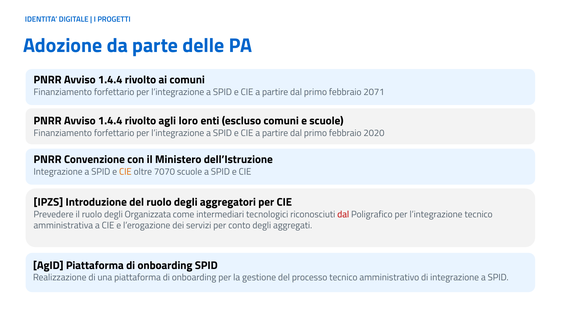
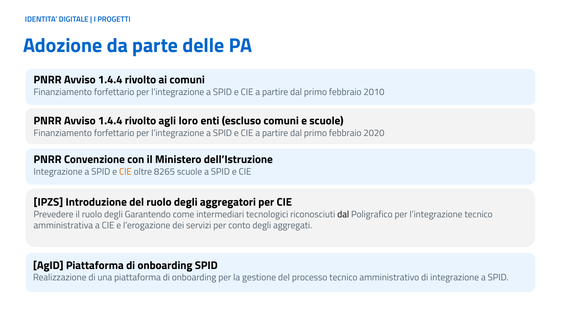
2071: 2071 -> 2010
7070: 7070 -> 8265
Organizzata: Organizzata -> Garantendo
dal at (343, 215) colour: red -> black
